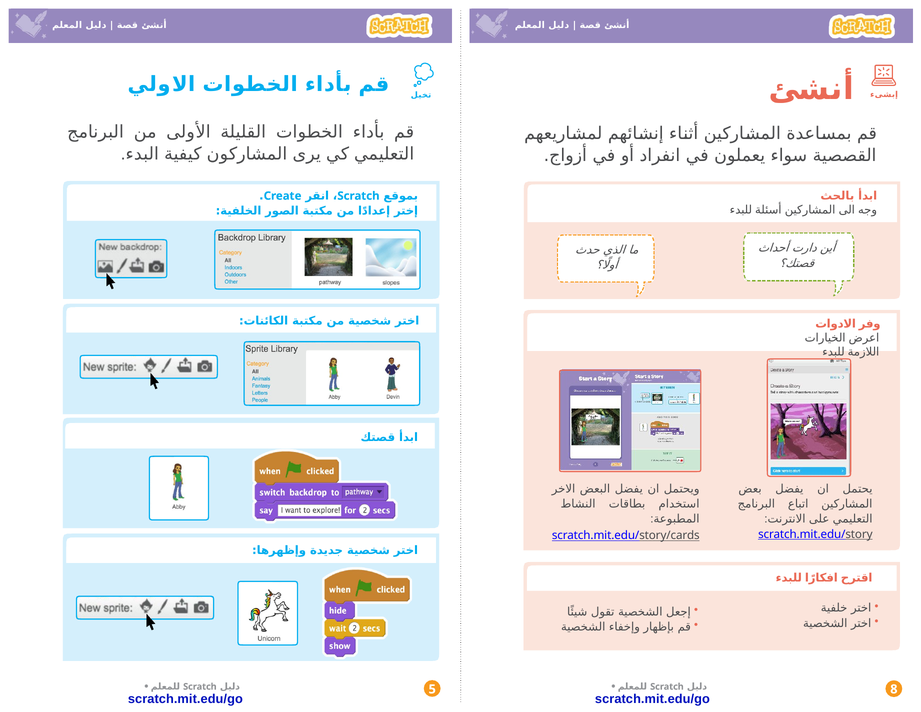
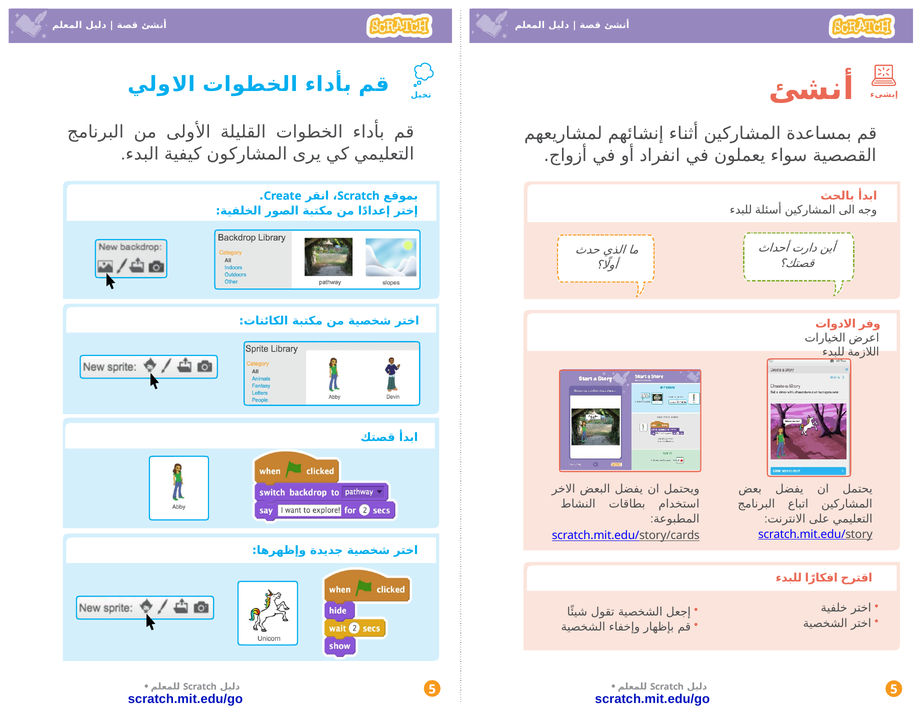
5 8: 8 -> 5
